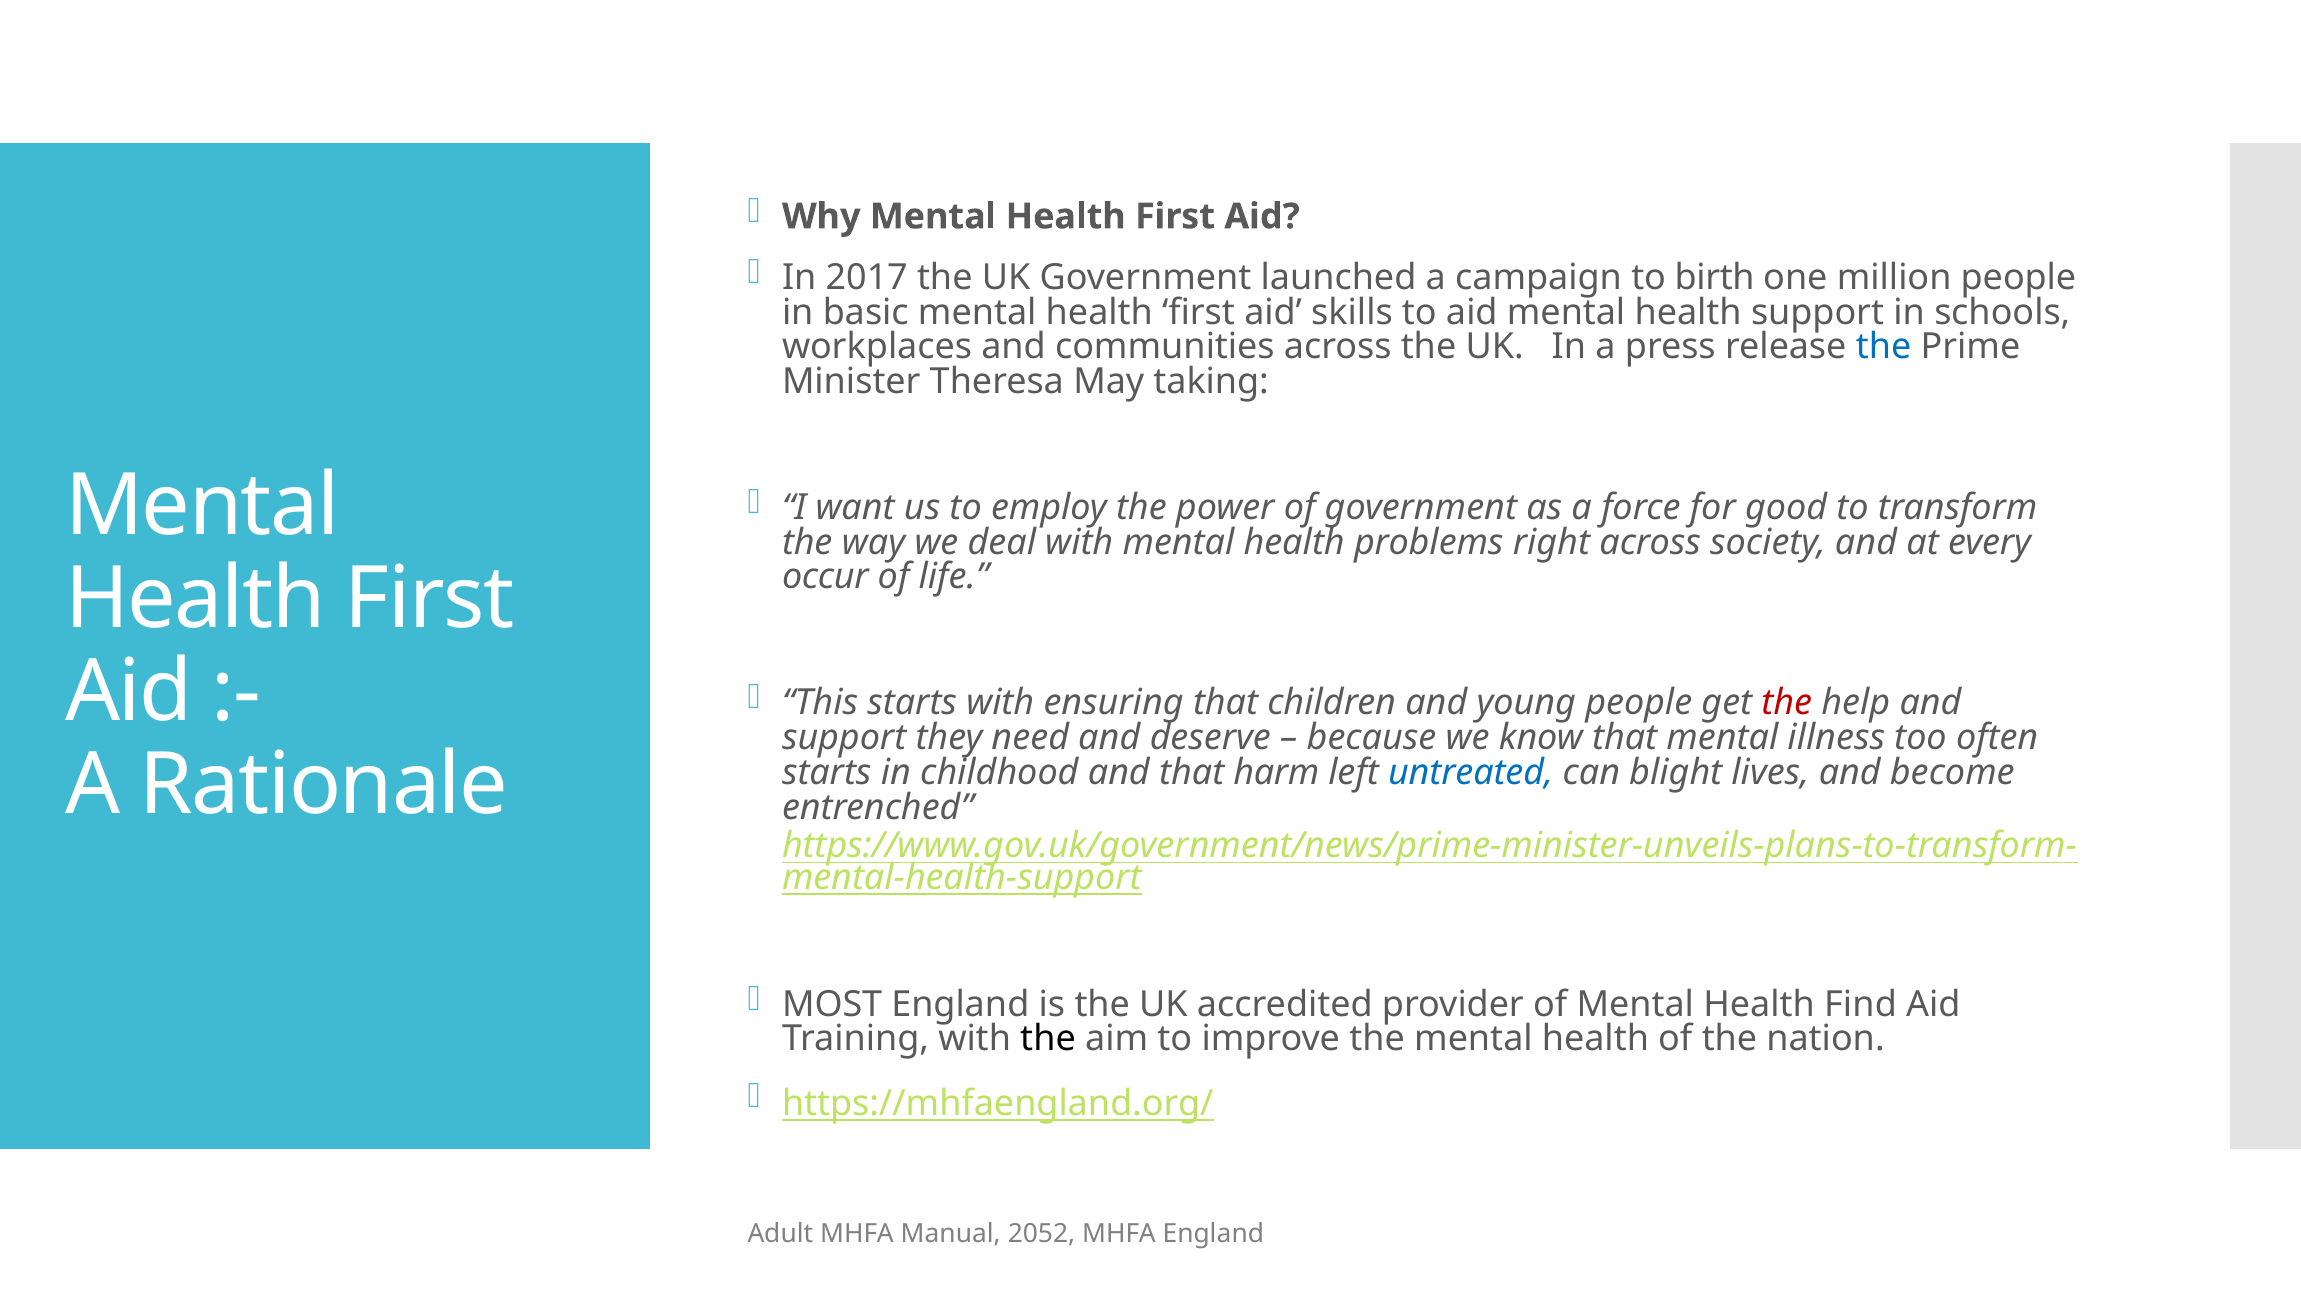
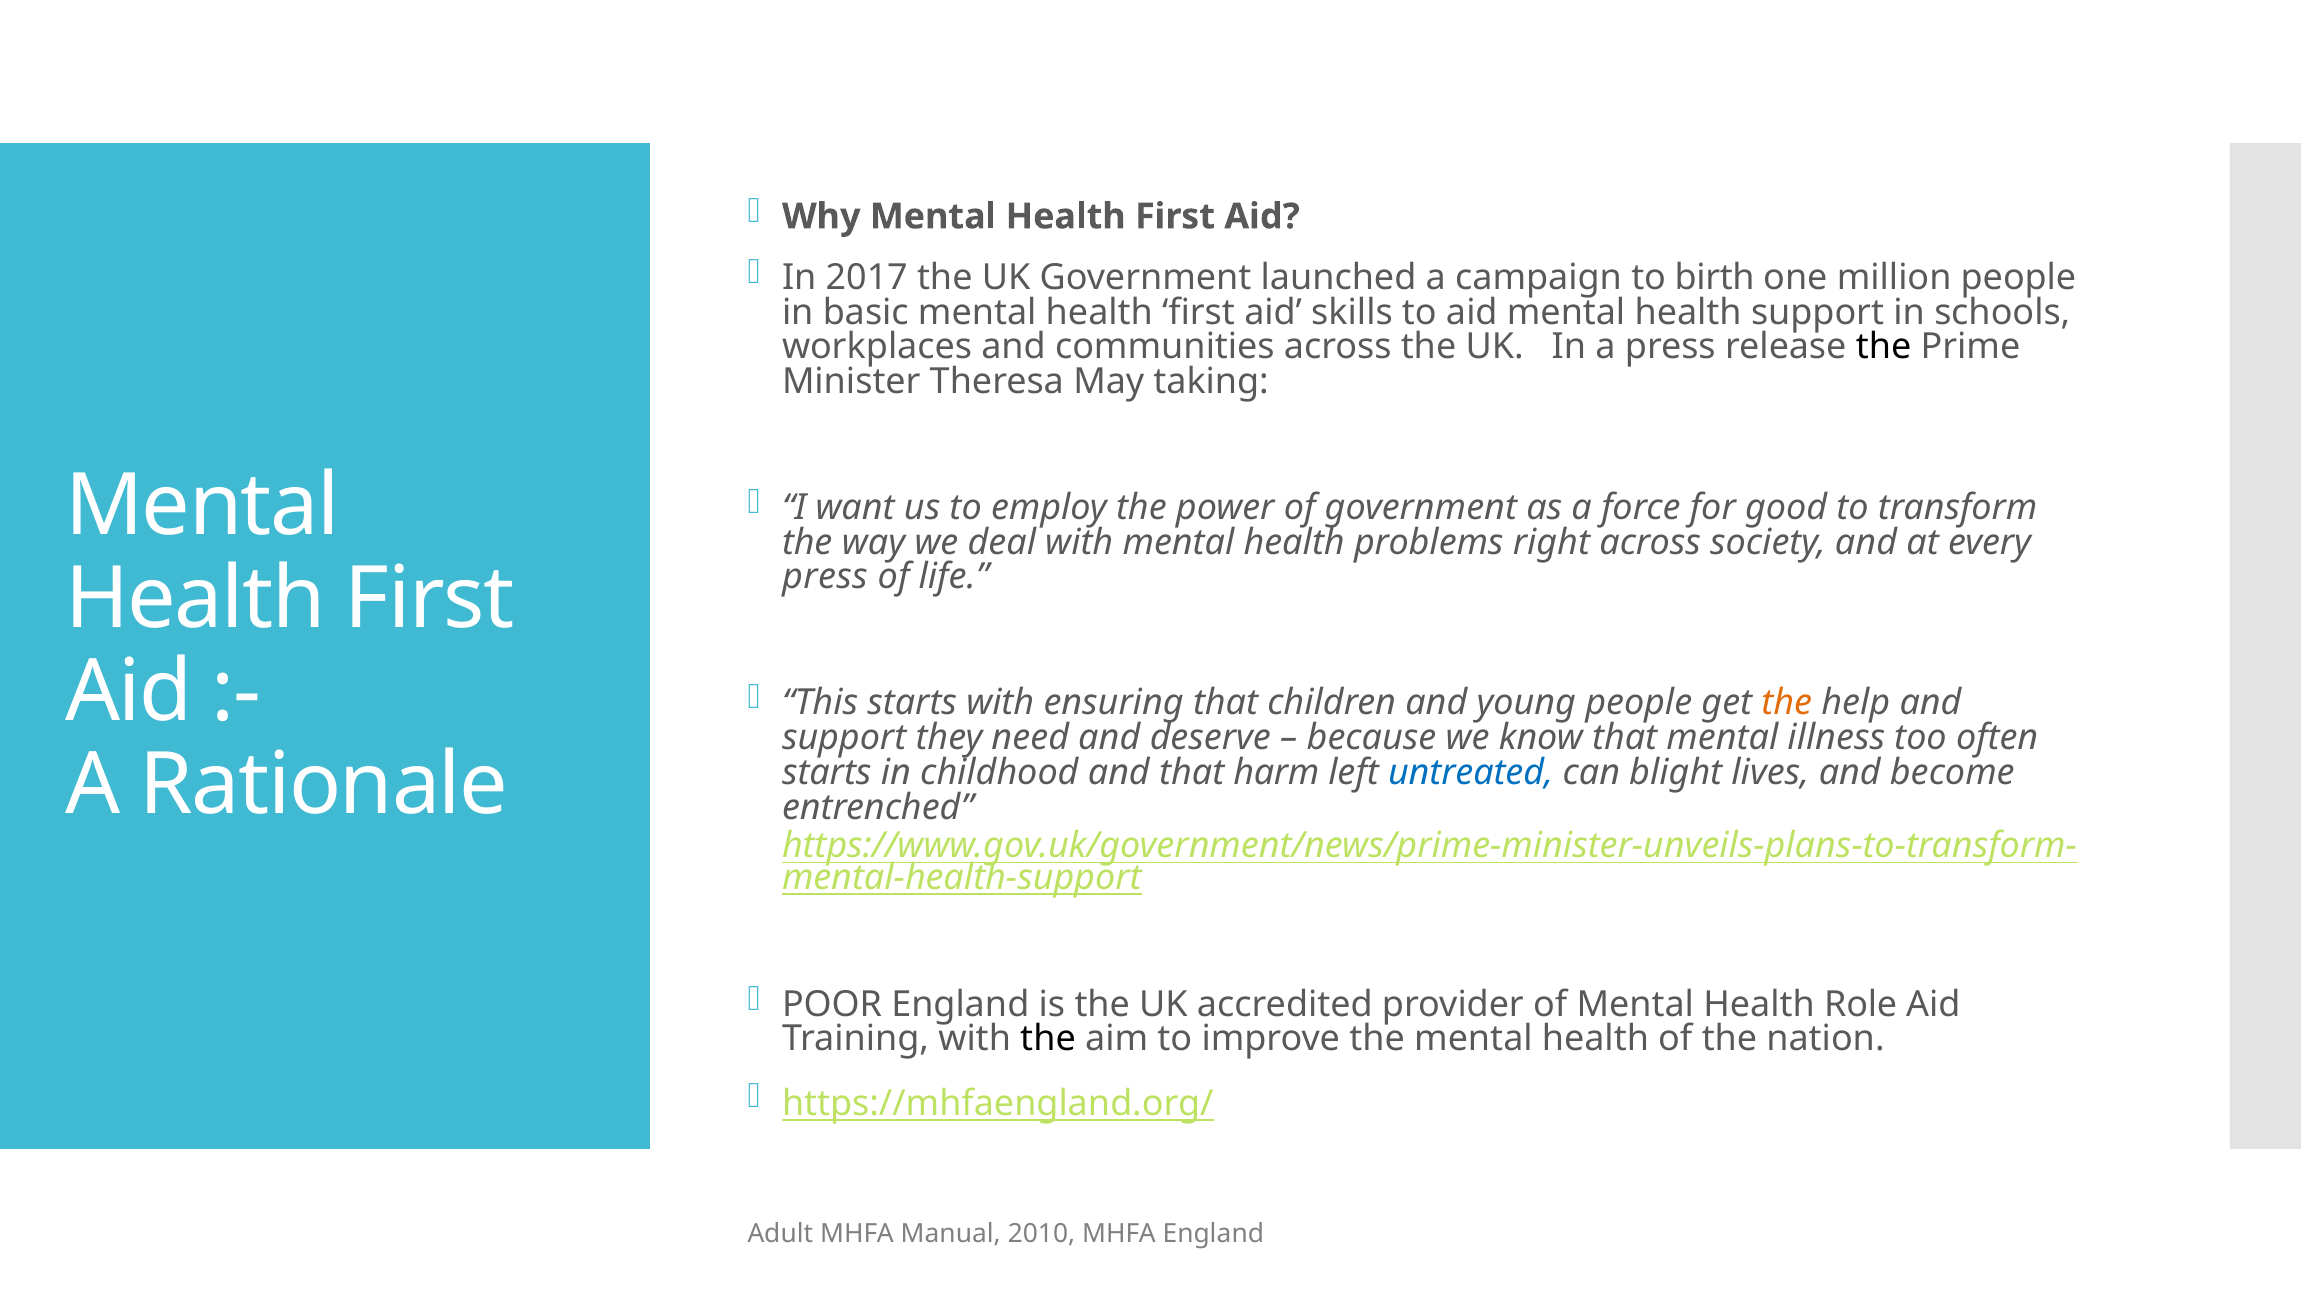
the at (1884, 347) colour: blue -> black
occur at (825, 577): occur -> press
the at (1787, 703) colour: red -> orange
MOST: MOST -> POOR
Find: Find -> Role
2052: 2052 -> 2010
